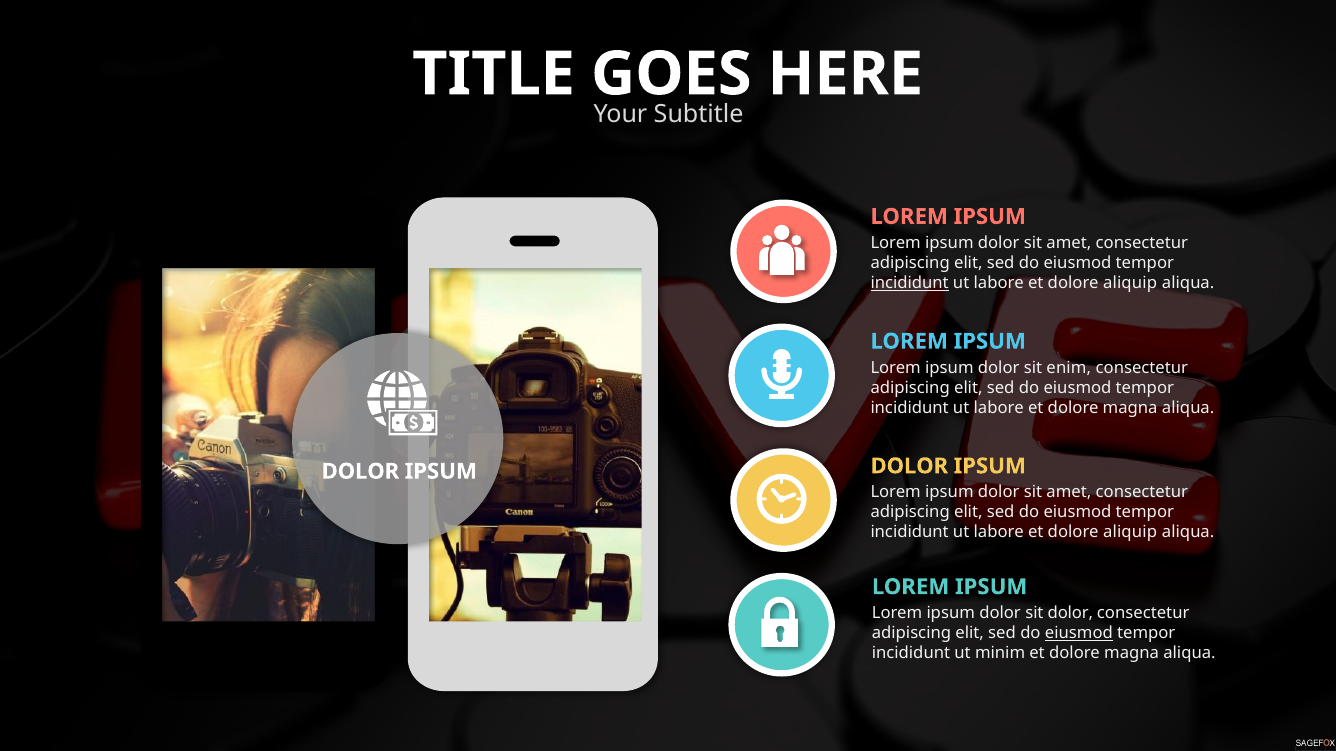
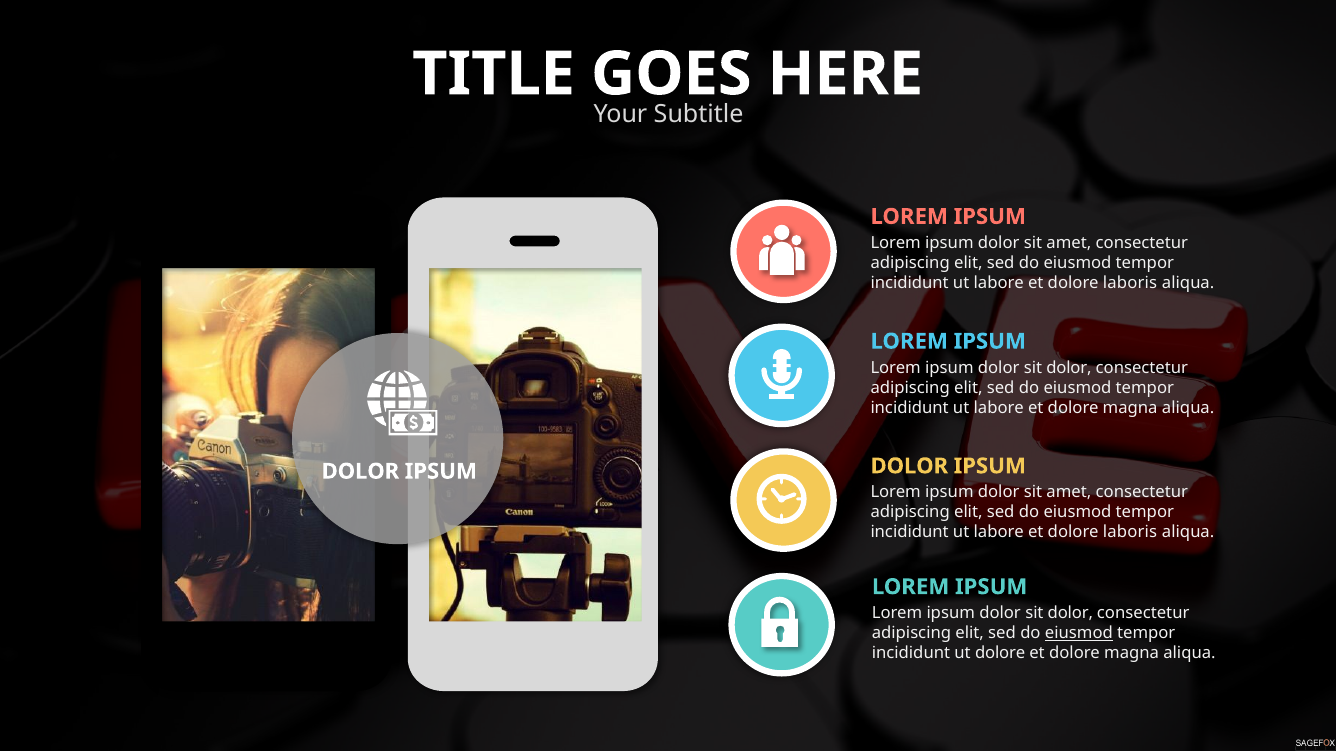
incididunt at (910, 283) underline: present -> none
aliquip at (1130, 283): aliquip -> laboris
enim at (1069, 368): enim -> dolor
aliquip at (1130, 533): aliquip -> laboris
ut minim: minim -> dolore
